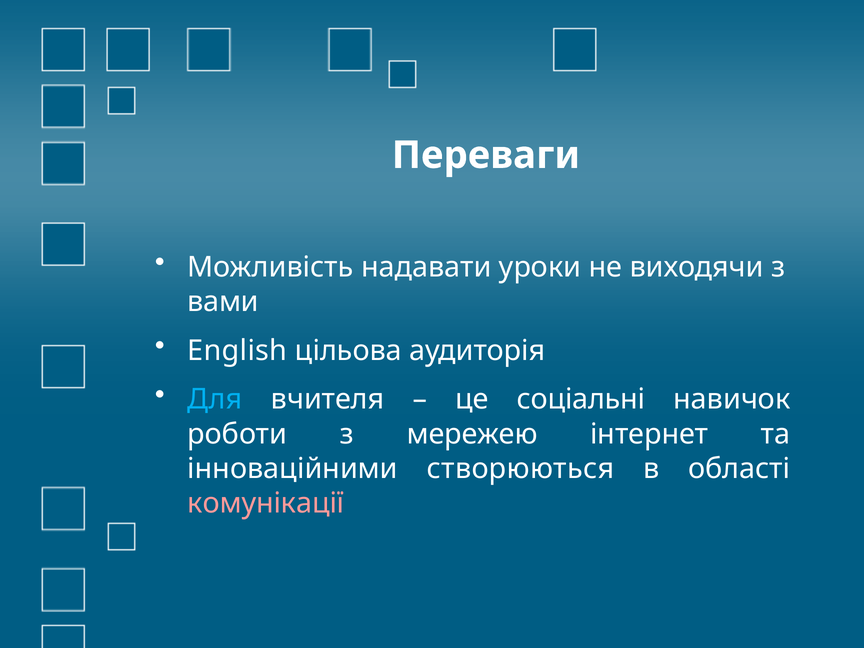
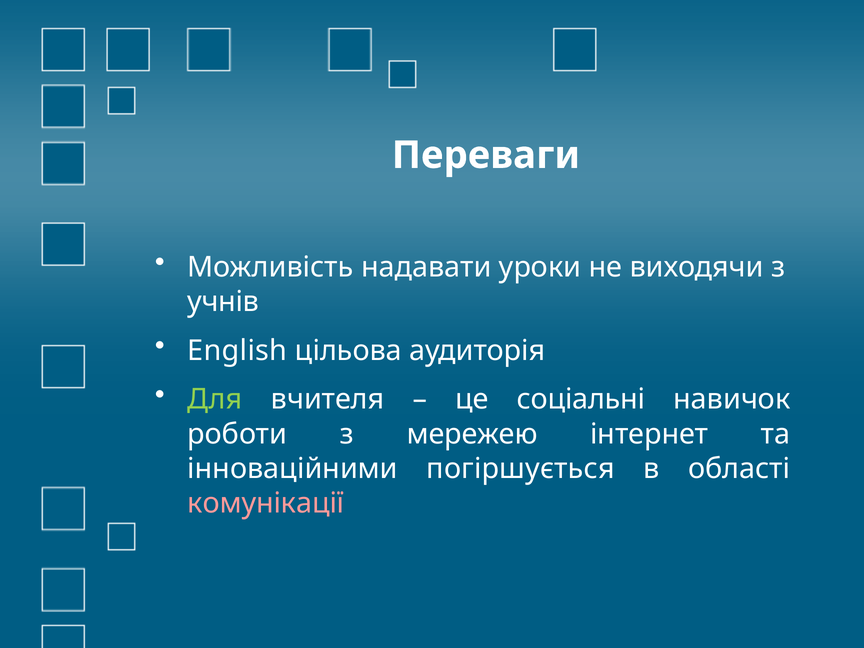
вами: вами -> учнів
Для colour: light blue -> light green
створюються: створюються -> погіршується
